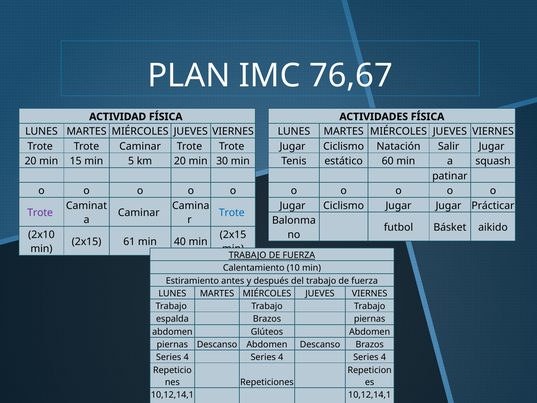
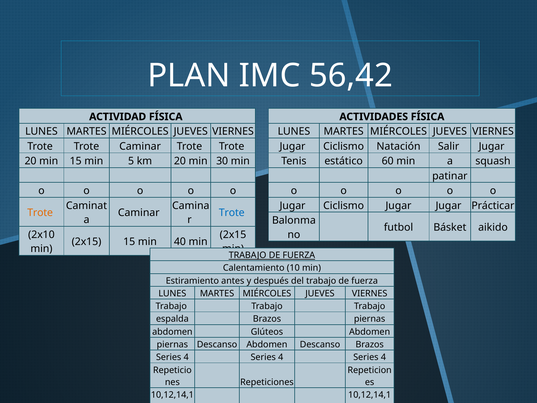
76,67: 76,67 -> 56,42
Trote at (40, 213) colour: purple -> orange
2x15 61: 61 -> 15
